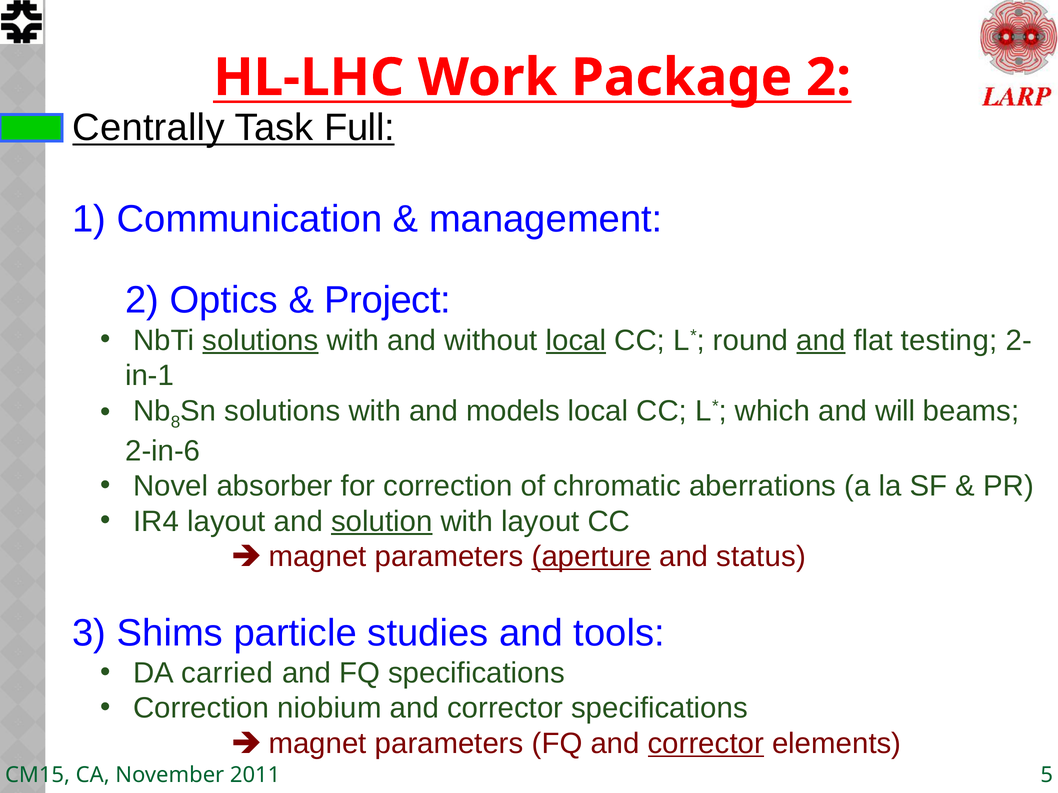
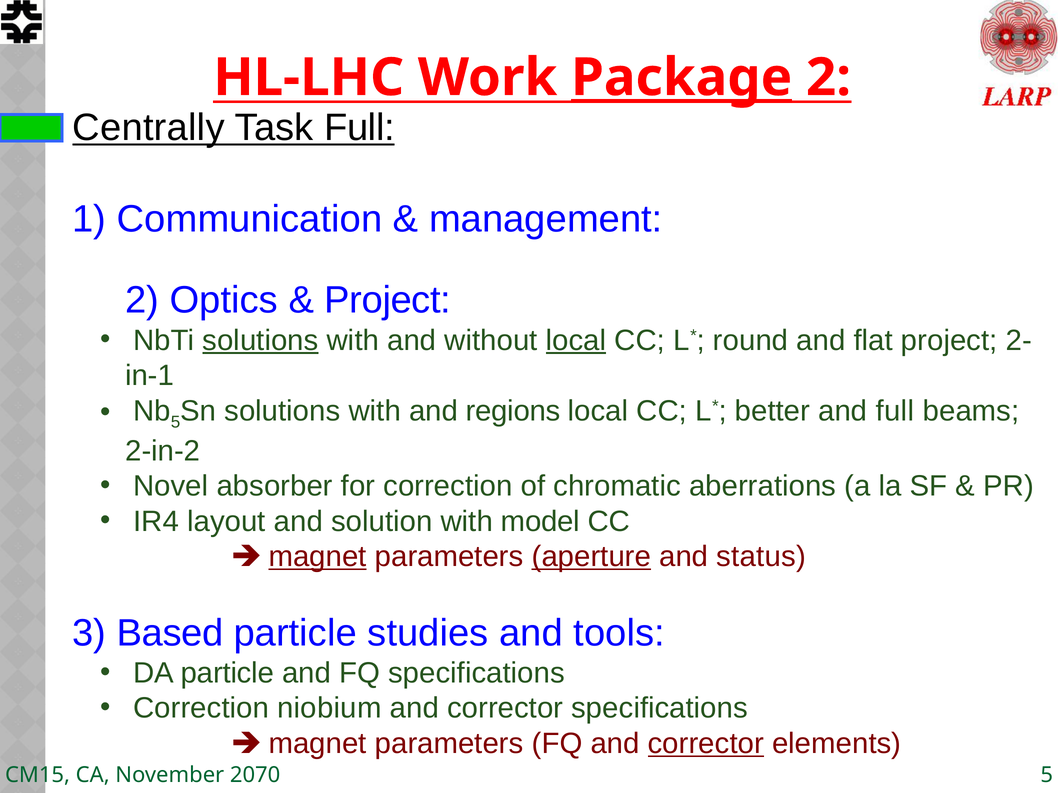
Package underline: none -> present
and at (821, 341) underline: present -> none
flat testing: testing -> project
8 at (176, 422): 8 -> 5
models: models -> regions
which: which -> better
and will: will -> full
2-in-6: 2-in-6 -> 2-in-2
solution underline: present -> none
with layout: layout -> model
magnet at (318, 557) underline: none -> present
Shims: Shims -> Based
DA carried: carried -> particle
2011: 2011 -> 2070
